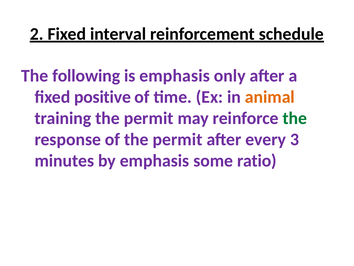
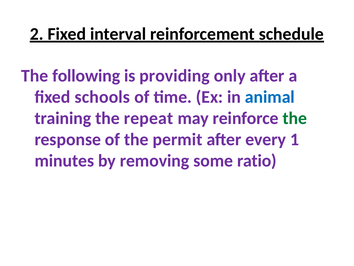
is emphasis: emphasis -> providing
positive: positive -> schools
animal colour: orange -> blue
training the permit: permit -> repeat
3: 3 -> 1
by emphasis: emphasis -> removing
